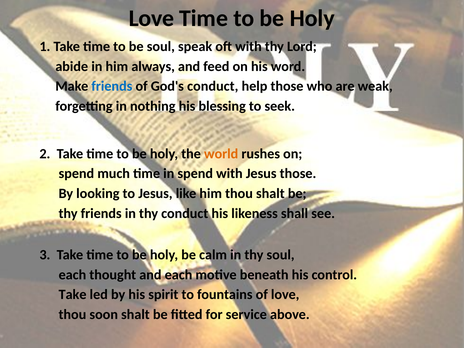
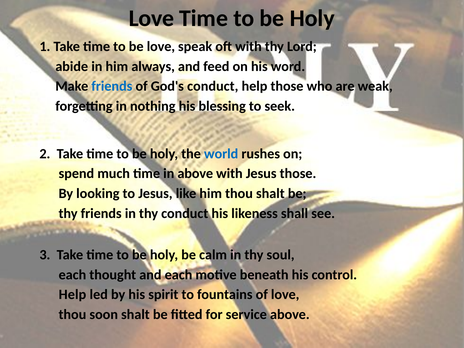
be soul: soul -> love
world colour: orange -> blue
in spend: spend -> above
Take at (73, 295): Take -> Help
